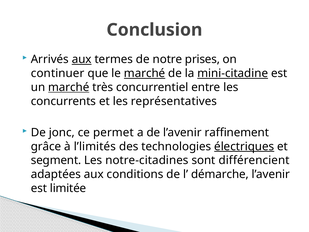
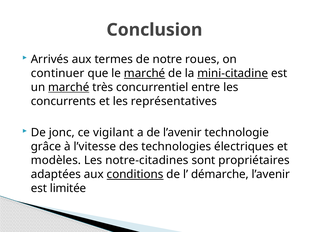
aux at (82, 59) underline: present -> none
prises: prises -> roues
permet: permet -> vigilant
raffinement: raffinement -> technologie
l’limités: l’limités -> l’vitesse
électriques underline: present -> none
segment: segment -> modèles
différencient: différencient -> propriétaires
conditions underline: none -> present
